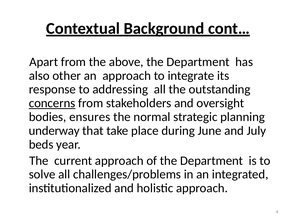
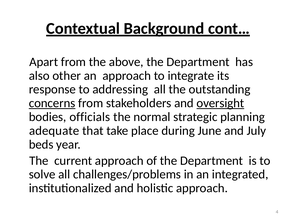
oversight underline: none -> present
ensures: ensures -> officials
underway: underway -> adequate
